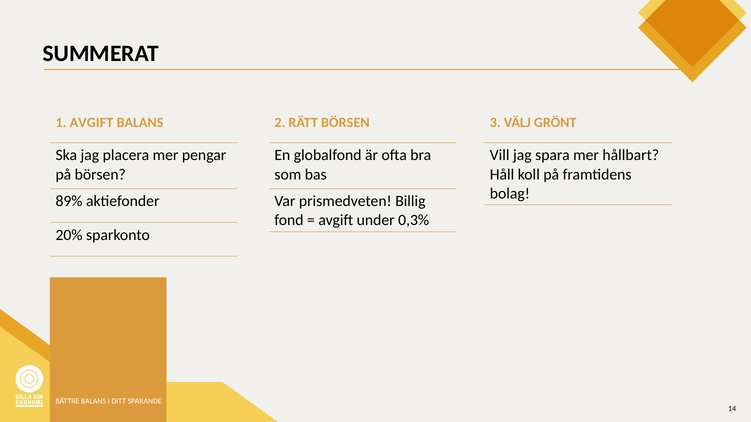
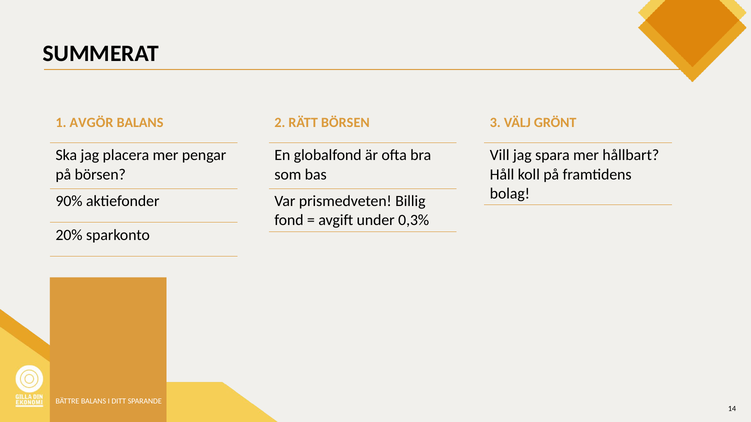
1 AVGIFT: AVGIFT -> AVGÖR
89%: 89% -> 90%
